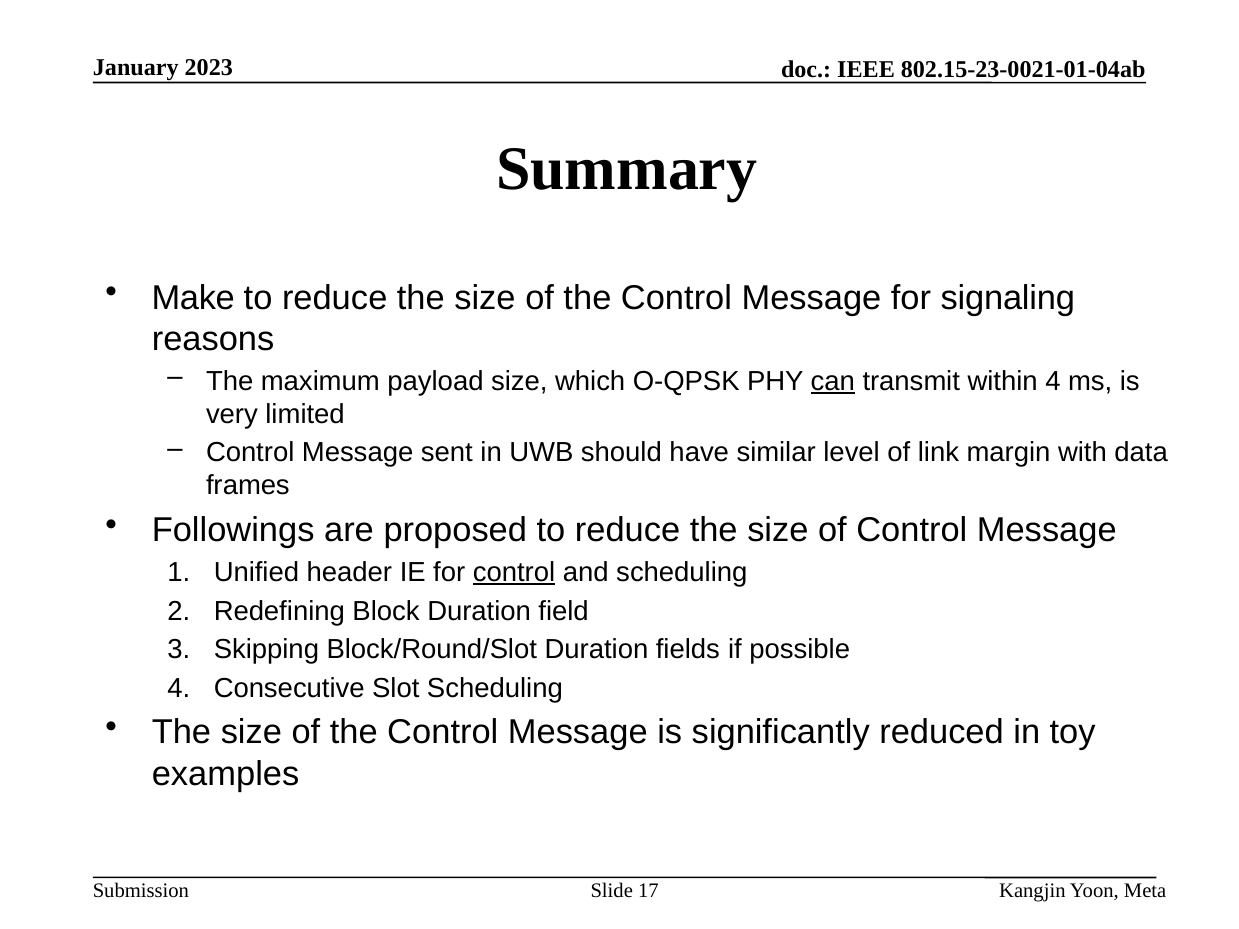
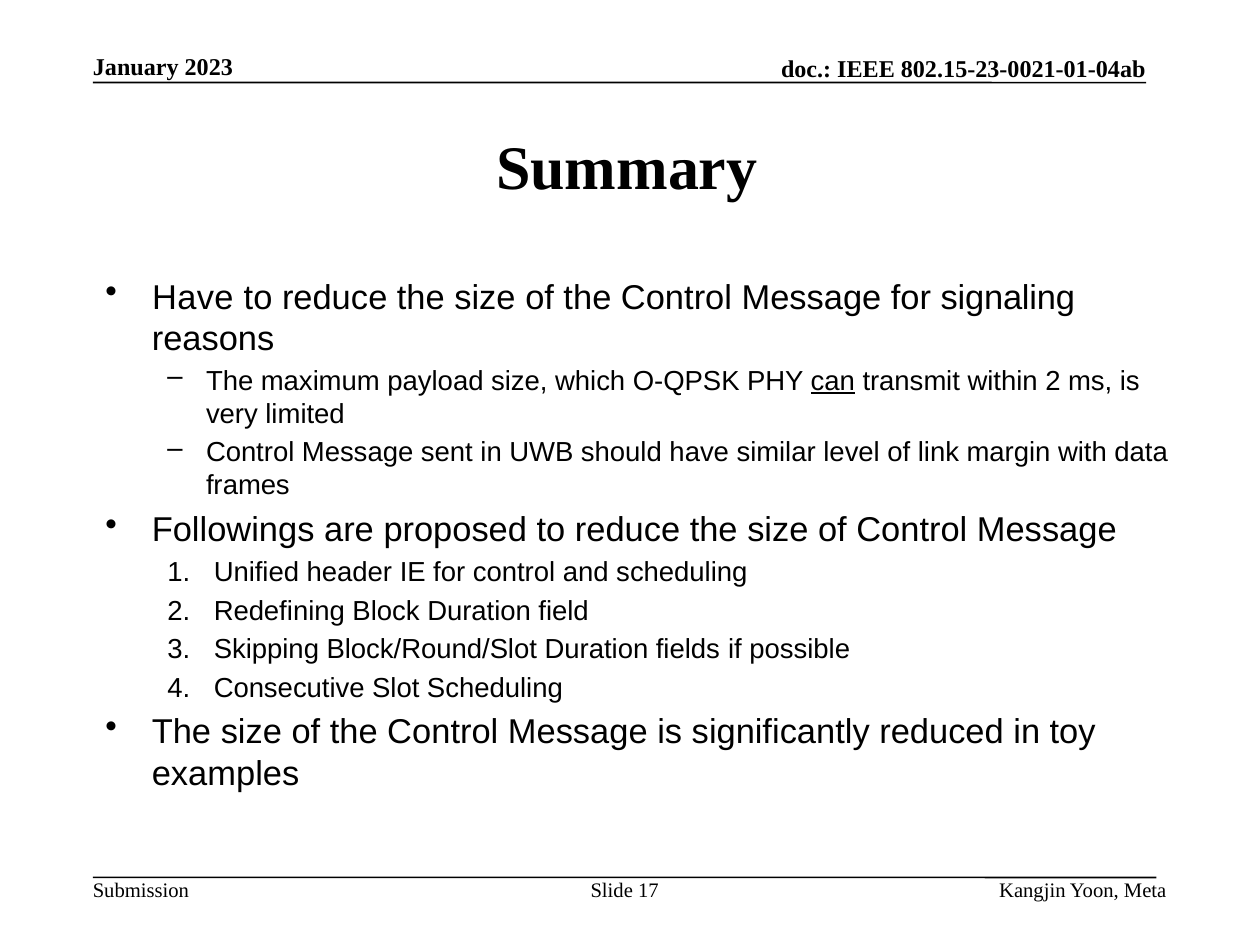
Make at (193, 298): Make -> Have
within 4: 4 -> 2
control at (514, 573) underline: present -> none
